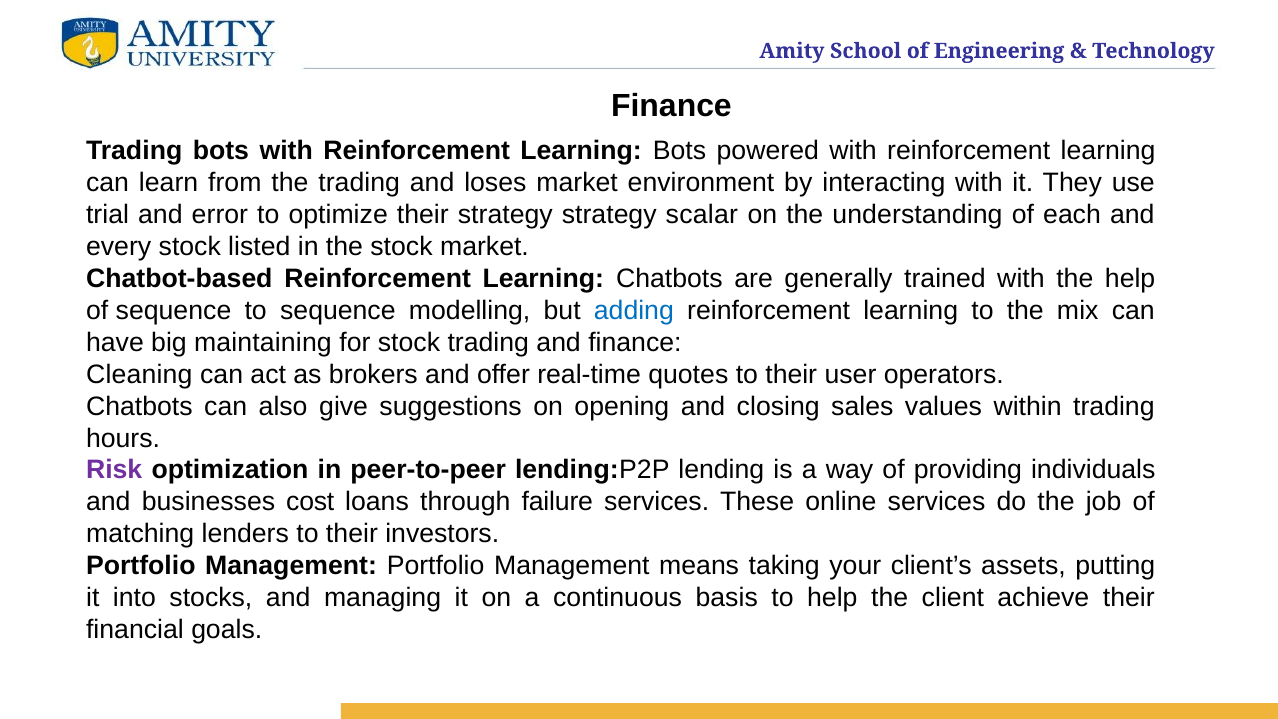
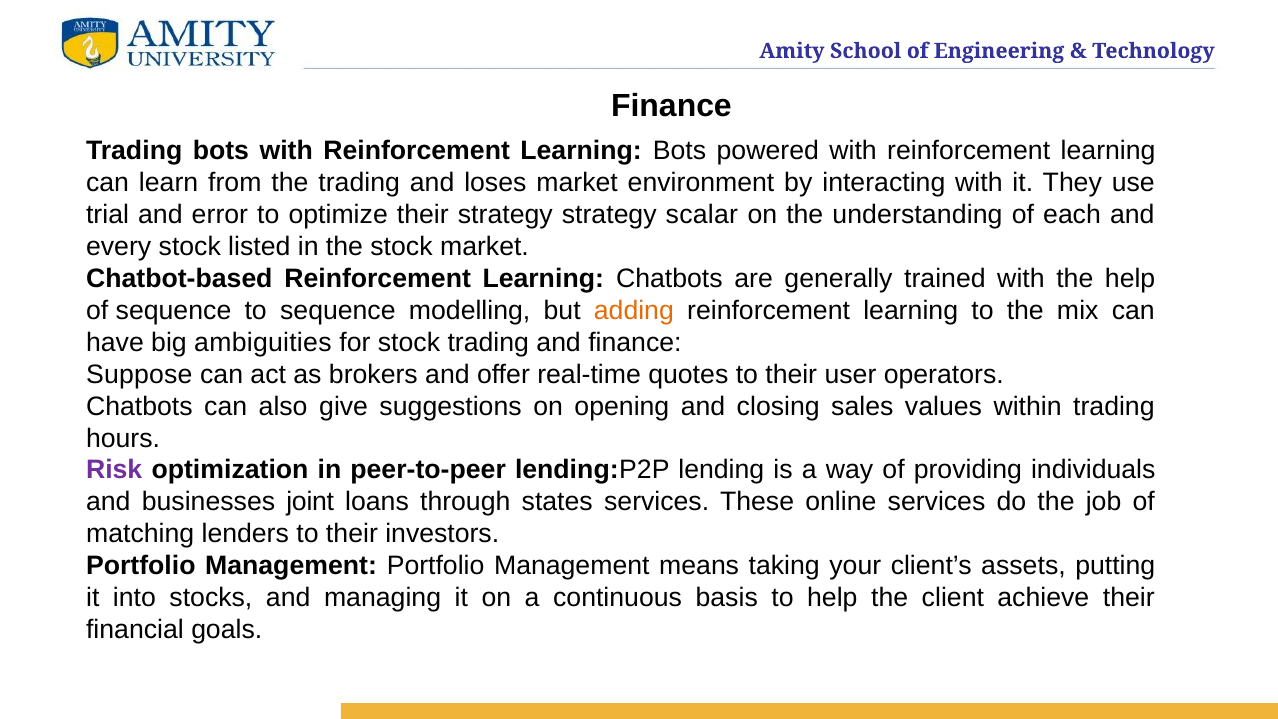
adding colour: blue -> orange
maintaining: maintaining -> ambiguities
Cleaning: Cleaning -> Suppose
cost: cost -> joint
failure: failure -> states
